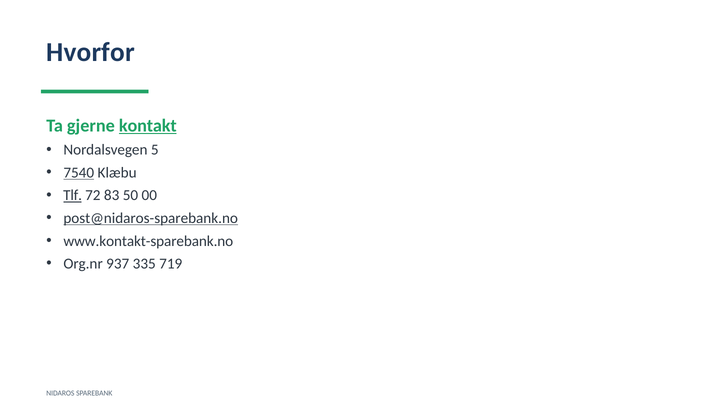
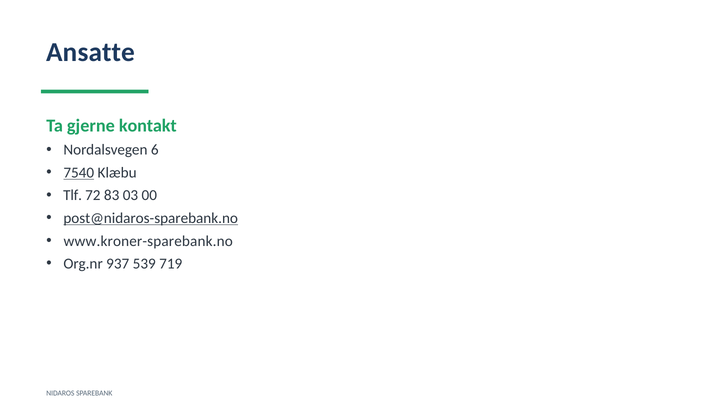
Hvorfor: Hvorfor -> Ansatte
kontakt underline: present -> none
5: 5 -> 6
Tlf underline: present -> none
50: 50 -> 03
www.kontakt-sparebank.no: www.kontakt-sparebank.no -> www.kroner-sparebank.no
335: 335 -> 539
